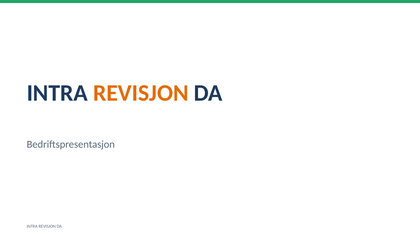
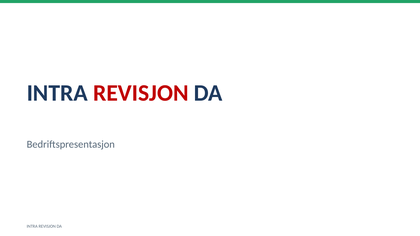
REVISJON at (141, 93) colour: orange -> red
